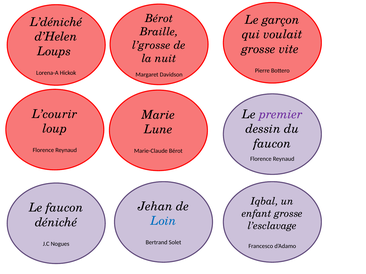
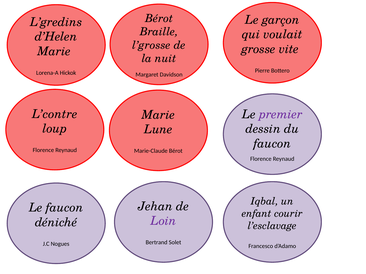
L’déniché: L’déniché -> L’gredins
Loups at (54, 51): Loups -> Marie
L’courir: L’courir -> L’contre
enfant grosse: grosse -> courir
Loin colour: blue -> purple
